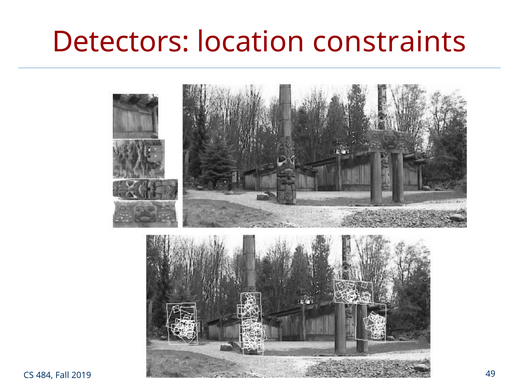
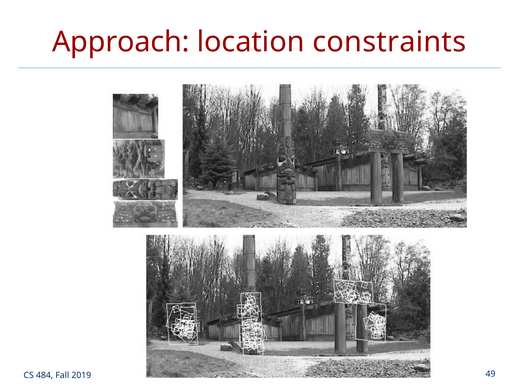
Detectors: Detectors -> Approach
